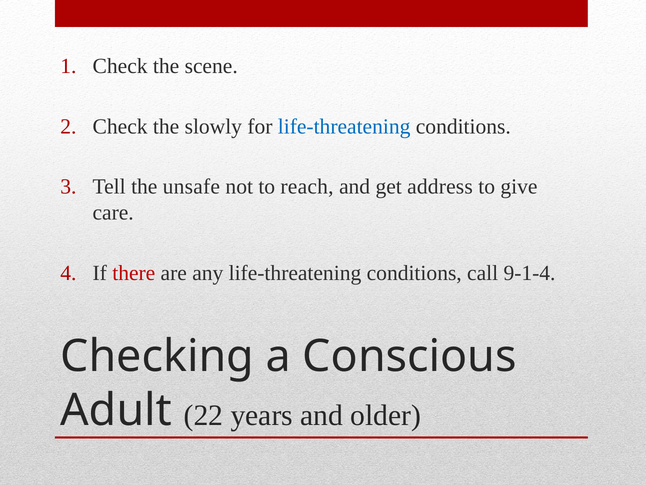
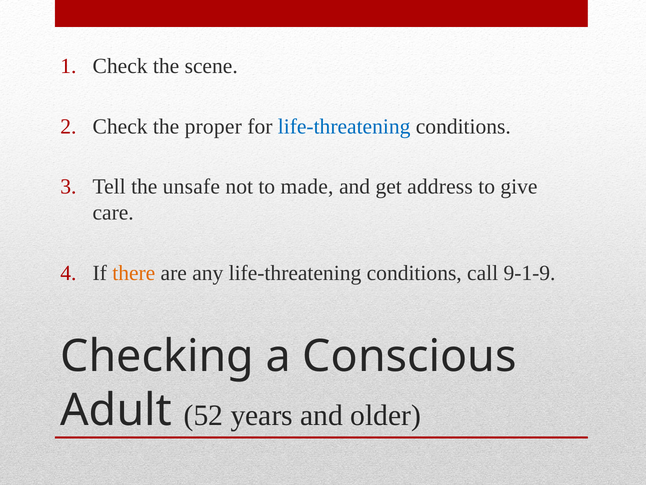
slowly: slowly -> proper
reach: reach -> made
there colour: red -> orange
9-1-4: 9-1-4 -> 9-1-9
22: 22 -> 52
